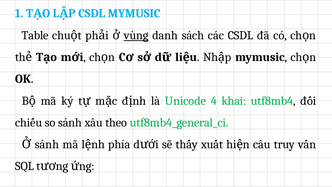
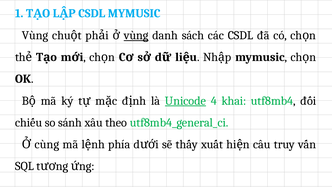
Table at (35, 35): Table -> Vùng
Unicode underline: none -> present
sánh at (47, 144): sánh -> cùng
